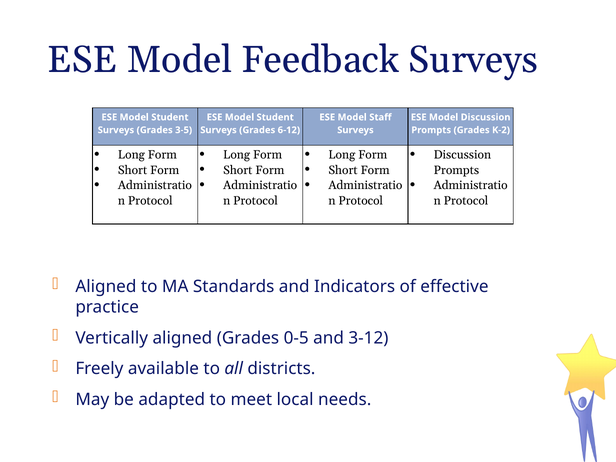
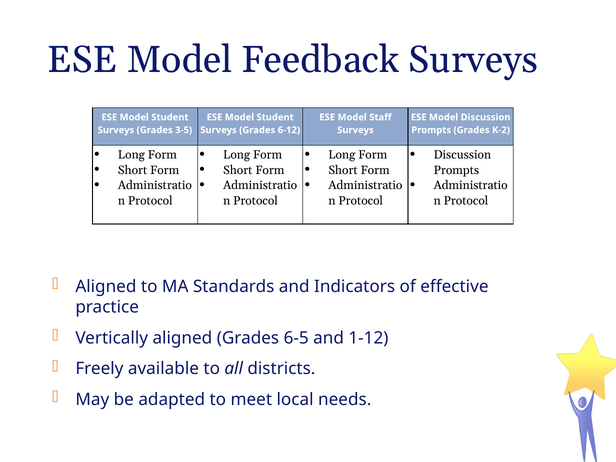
0-5: 0-5 -> 6-5
3-12: 3-12 -> 1-12
